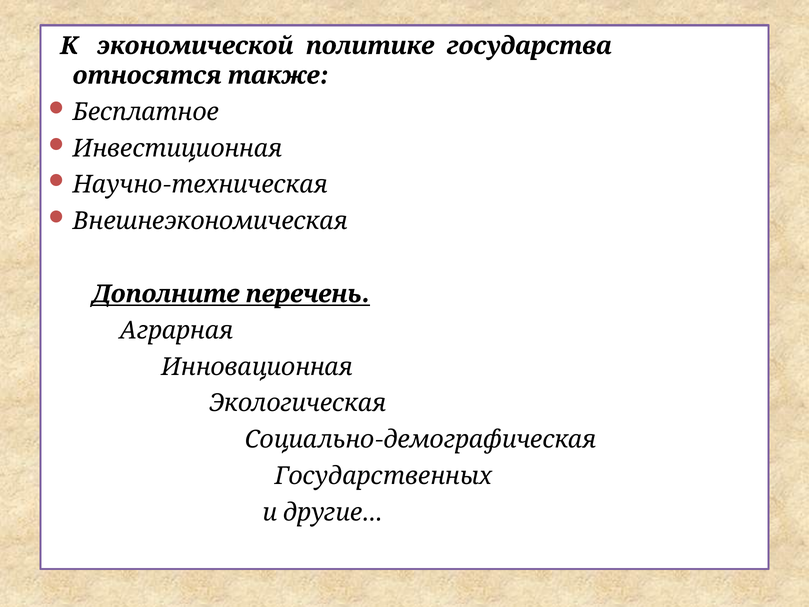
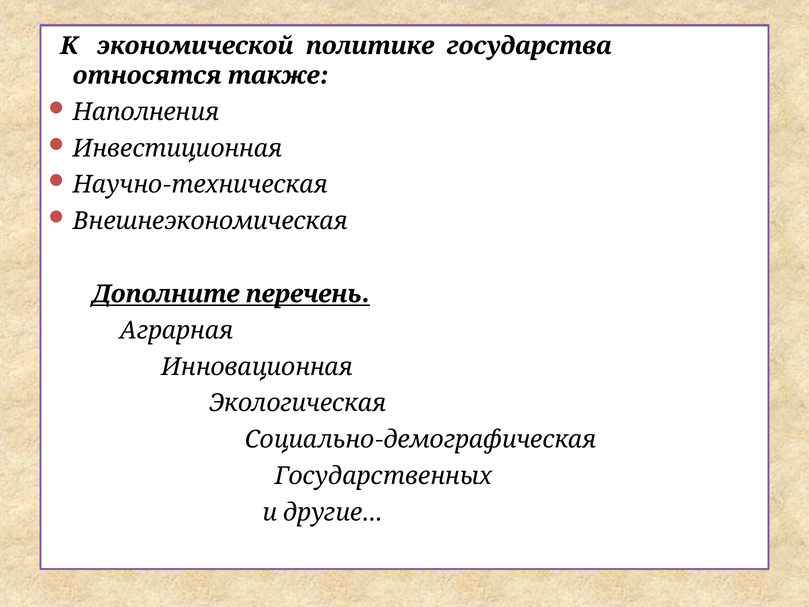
Бесплатное: Бесплатное -> Наполнения
